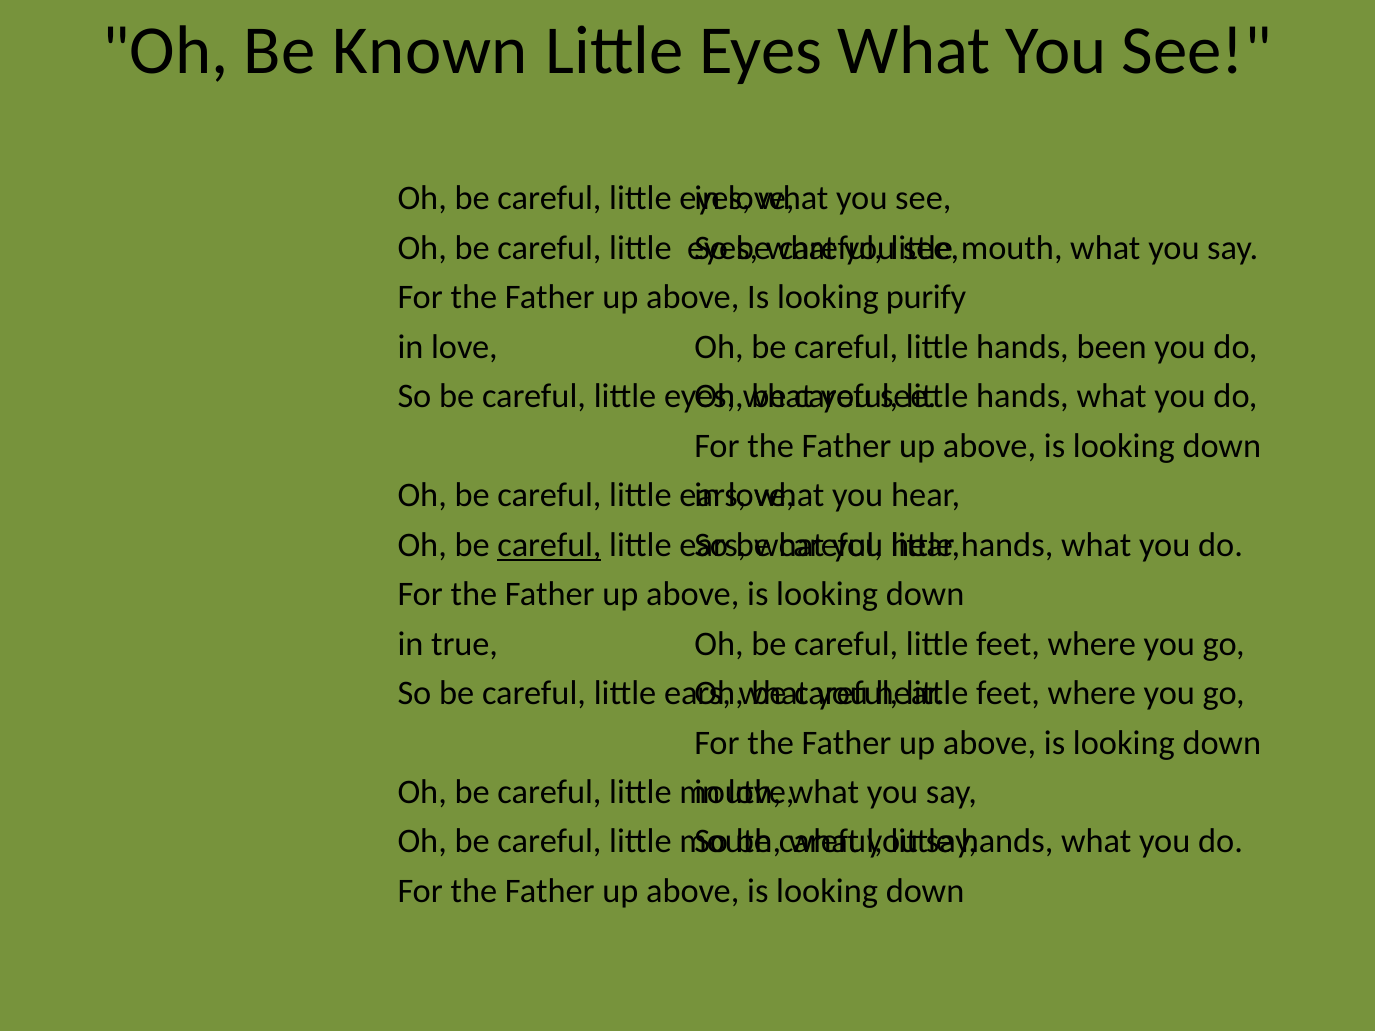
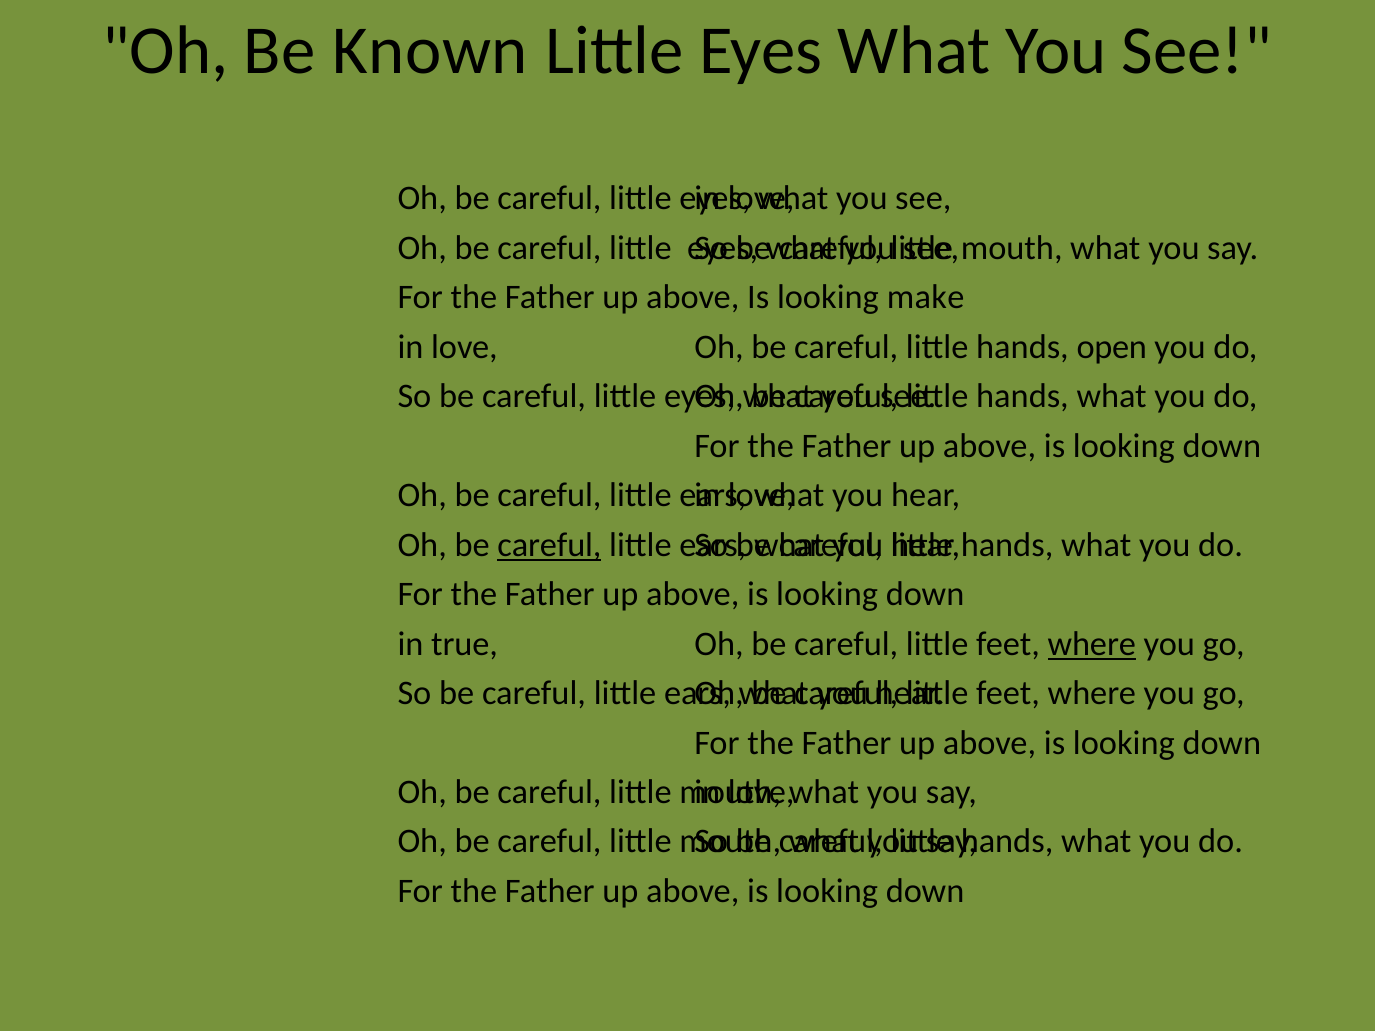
purify: purify -> make
been: been -> open
where at (1092, 644) underline: none -> present
